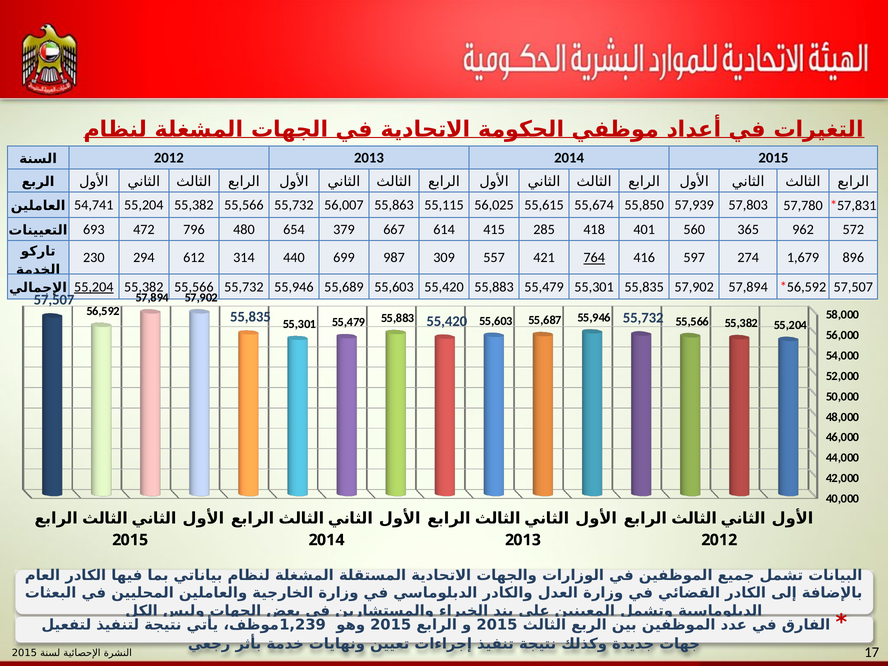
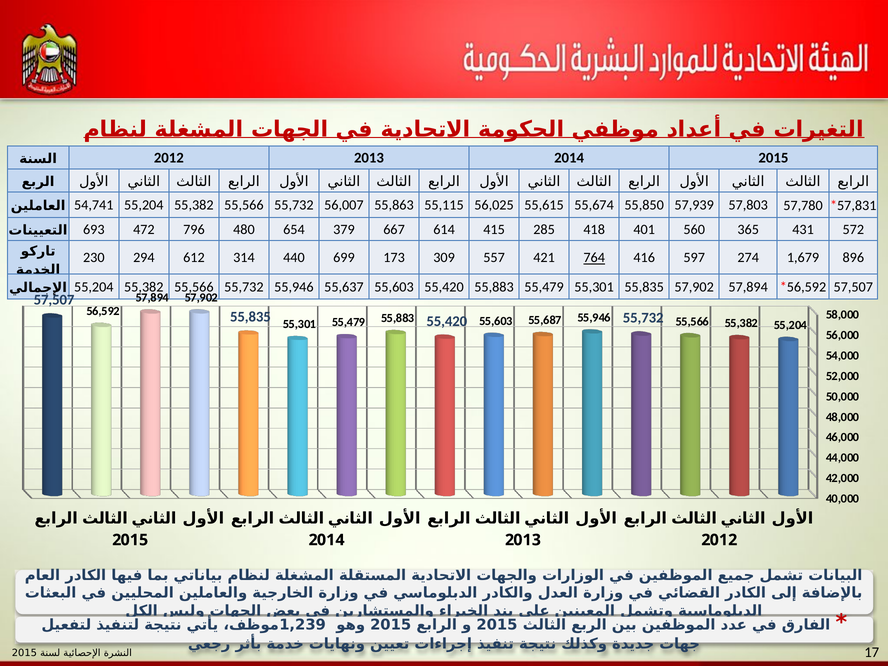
962: 962 -> 431
987: 987 -> 173
55,204 at (94, 287) underline: present -> none
55,689: 55,689 -> 55,637
